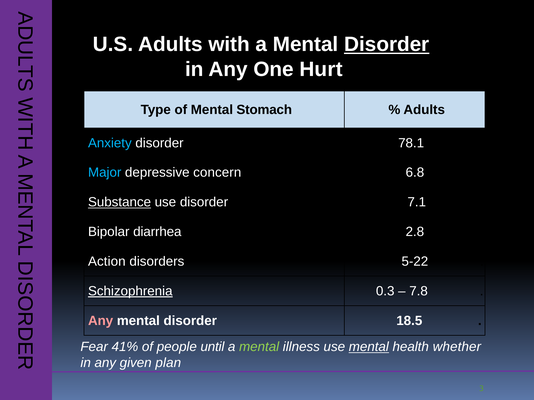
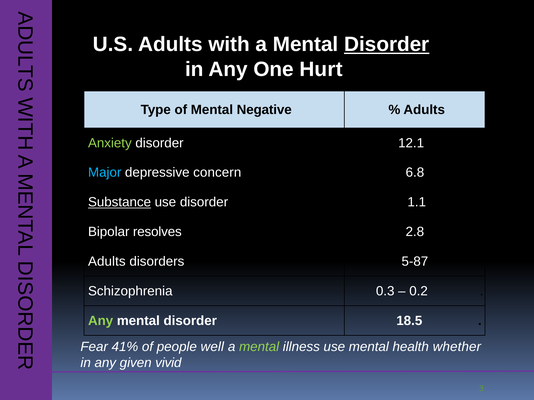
Stomach: Stomach -> Negative
Anxiety colour: light blue -> light green
78.1: 78.1 -> 12.1
7.1: 7.1 -> 1.1
diarrhea: diarrhea -> resolves
Action at (107, 262): Action -> Adults
5-22: 5-22 -> 5-87
Schizophrenia underline: present -> none
7.8: 7.8 -> 0.2
Any at (101, 321) colour: pink -> light green
until: until -> well
mental at (369, 347) underline: present -> none
plan: plan -> vivid
